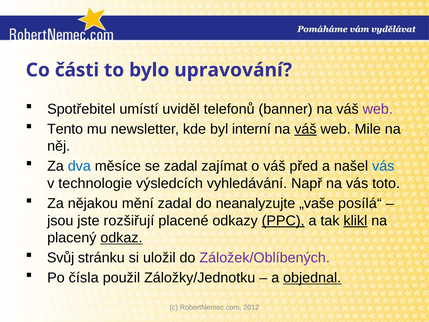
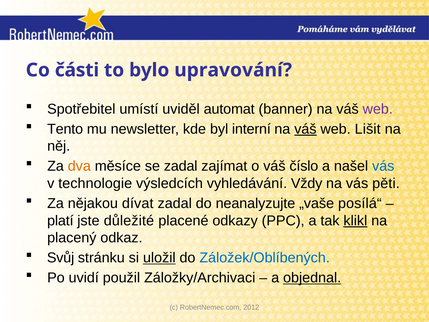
telefonů: telefonů -> automat
Mile: Mile -> Lišit
dva colour: blue -> orange
před: před -> číslo
Např: Např -> Vždy
toto: toto -> pěti
mění: mění -> dívat
jsou: jsou -> platí
rozšiřují: rozšiřují -> důležité
PPC underline: present -> none
odkaz underline: present -> none
uložil underline: none -> present
Záložek/Oblíbených colour: purple -> blue
čísla: čísla -> uvidí
Záložky/Jednotku: Záložky/Jednotku -> Záložky/Archivaci
